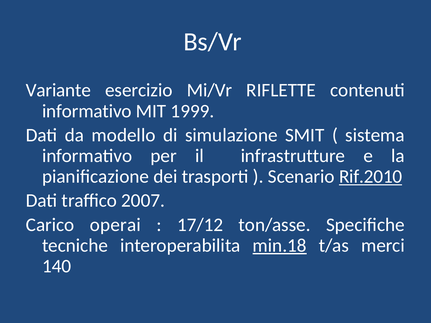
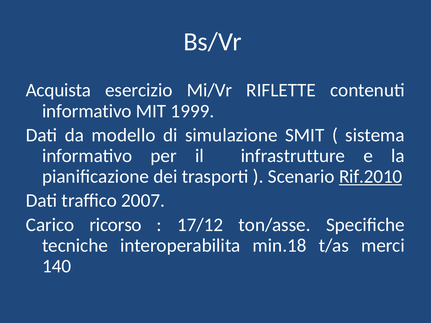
Variante: Variante -> Acquista
operai: operai -> ricorso
min.18 underline: present -> none
